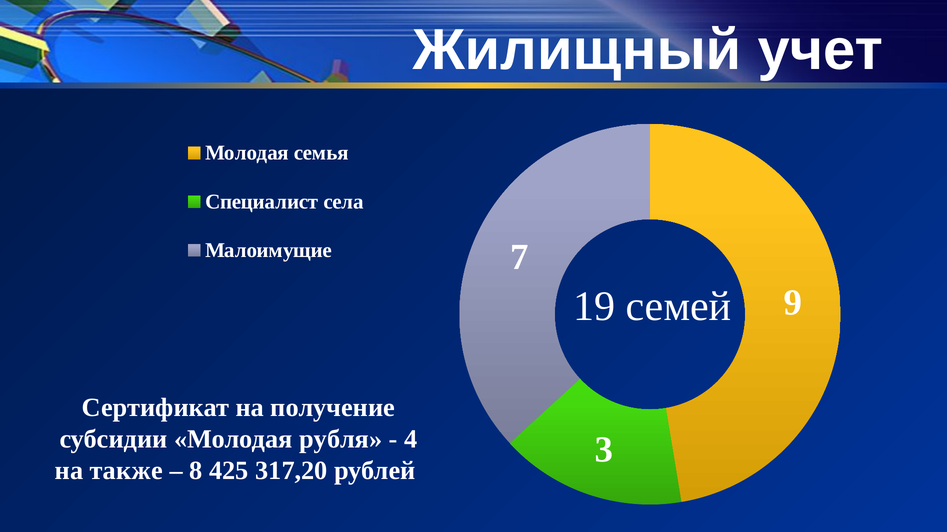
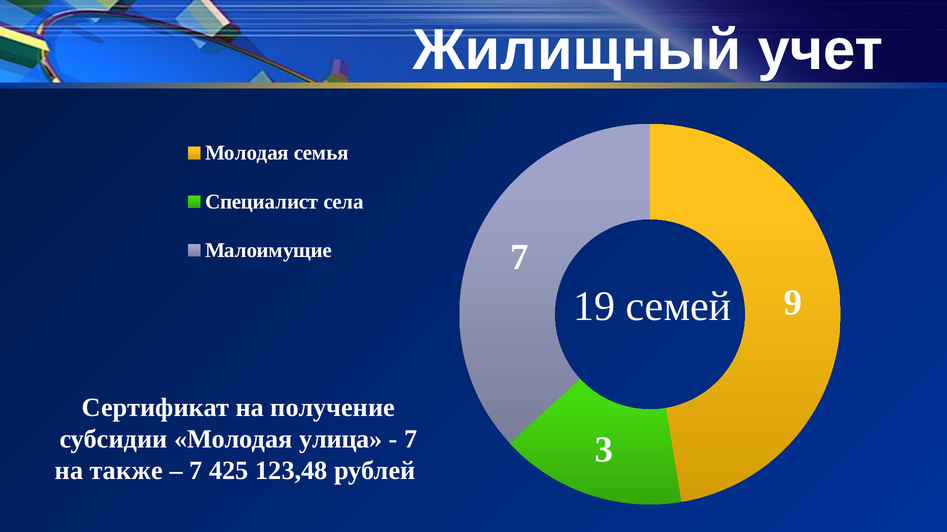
рубля: рубля -> улица
4 at (411, 440): 4 -> 7
8 at (196, 471): 8 -> 7
317,20: 317,20 -> 123,48
